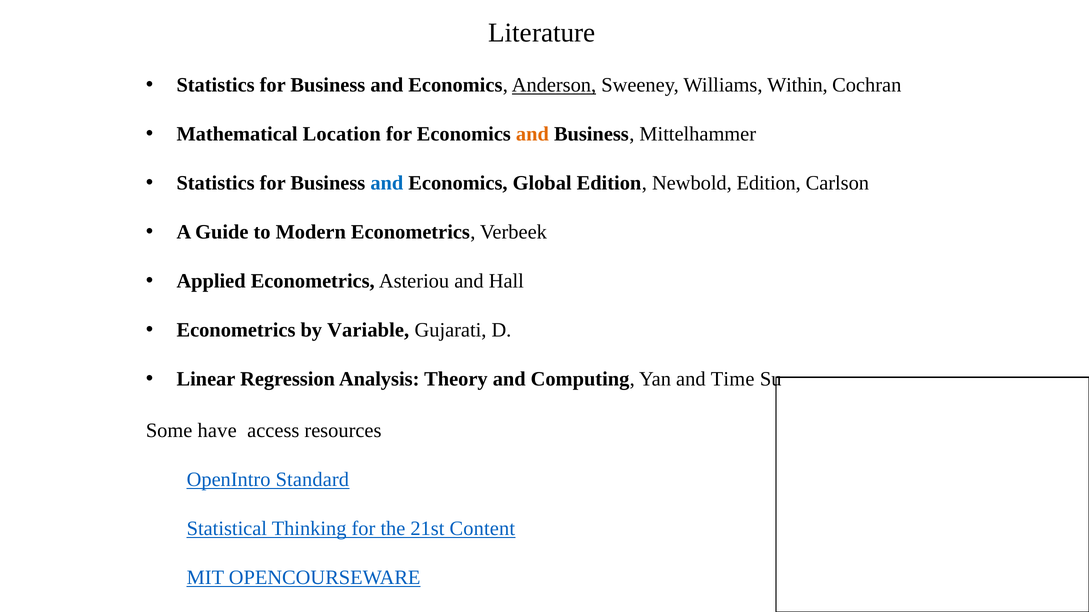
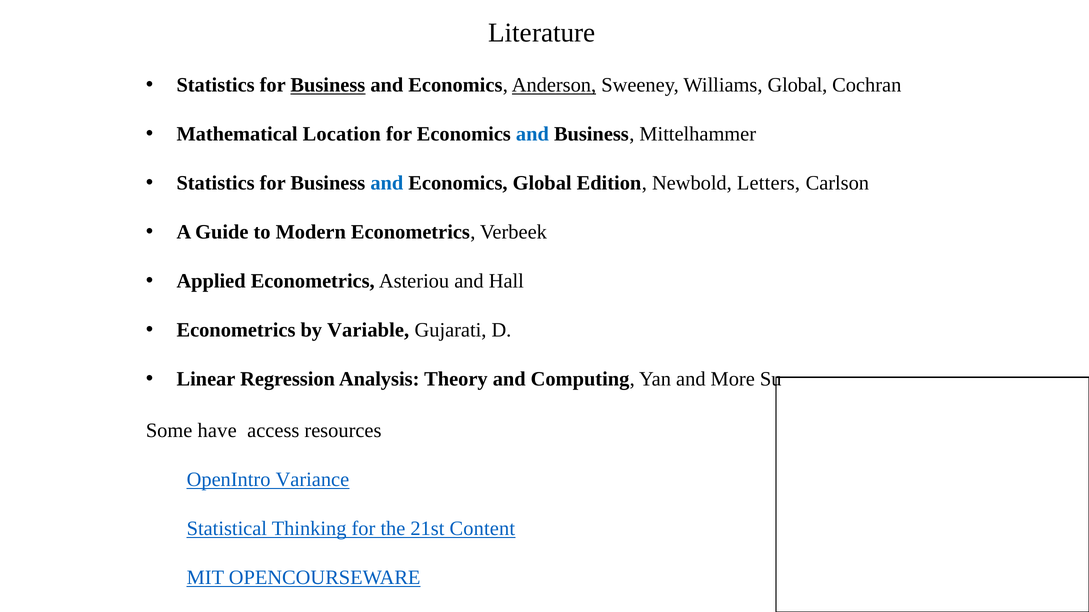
Business at (328, 85) underline: none -> present
Williams Within: Within -> Global
and at (532, 134) colour: orange -> blue
Newbold Edition: Edition -> Letters
and Time: Time -> More
Standard: Standard -> Variance
